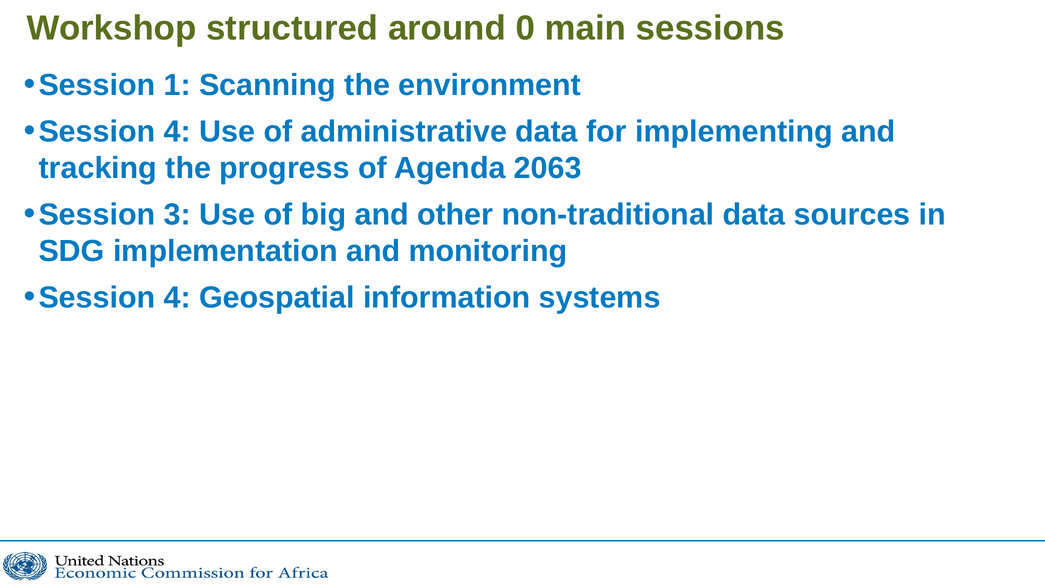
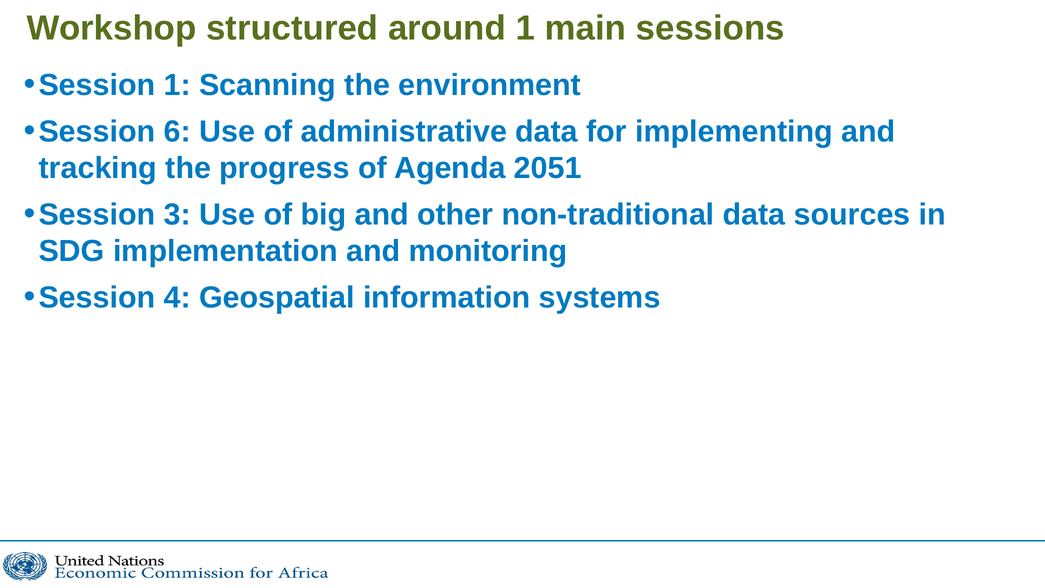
around 0: 0 -> 1
4 at (177, 132): 4 -> 6
2063: 2063 -> 2051
